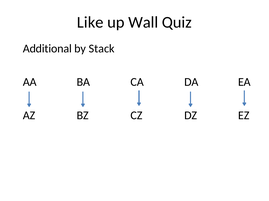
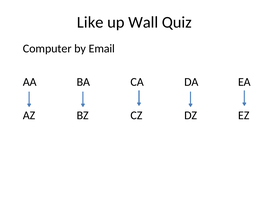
Additional: Additional -> Computer
Stack: Stack -> Email
